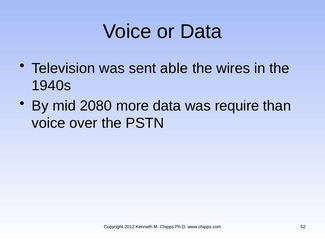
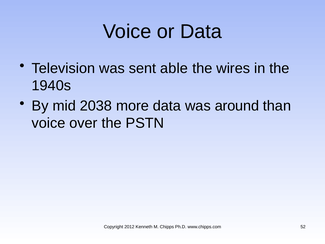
2080: 2080 -> 2038
require: require -> around
